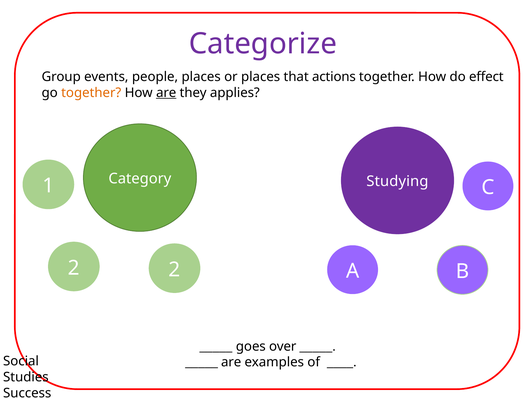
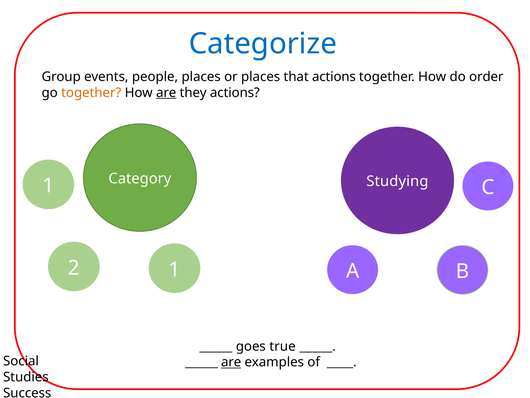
Categorize colour: purple -> blue
effect: effect -> order
they applies: applies -> actions
2 2: 2 -> 1
over: over -> true
are at (231, 362) underline: none -> present
